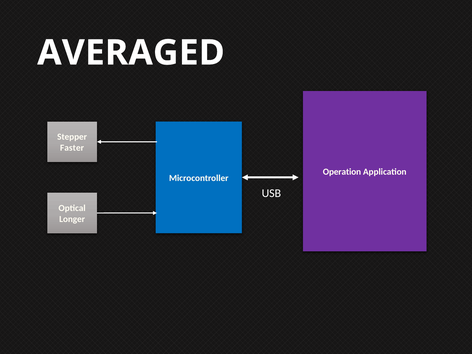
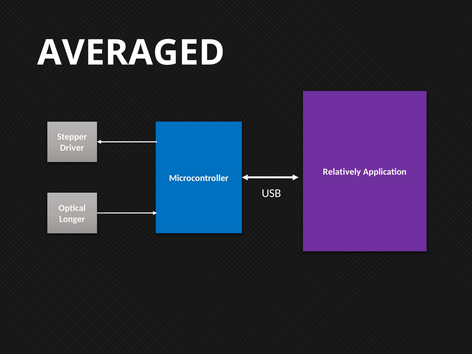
Faster: Faster -> Driver
Operation: Operation -> Relatively
